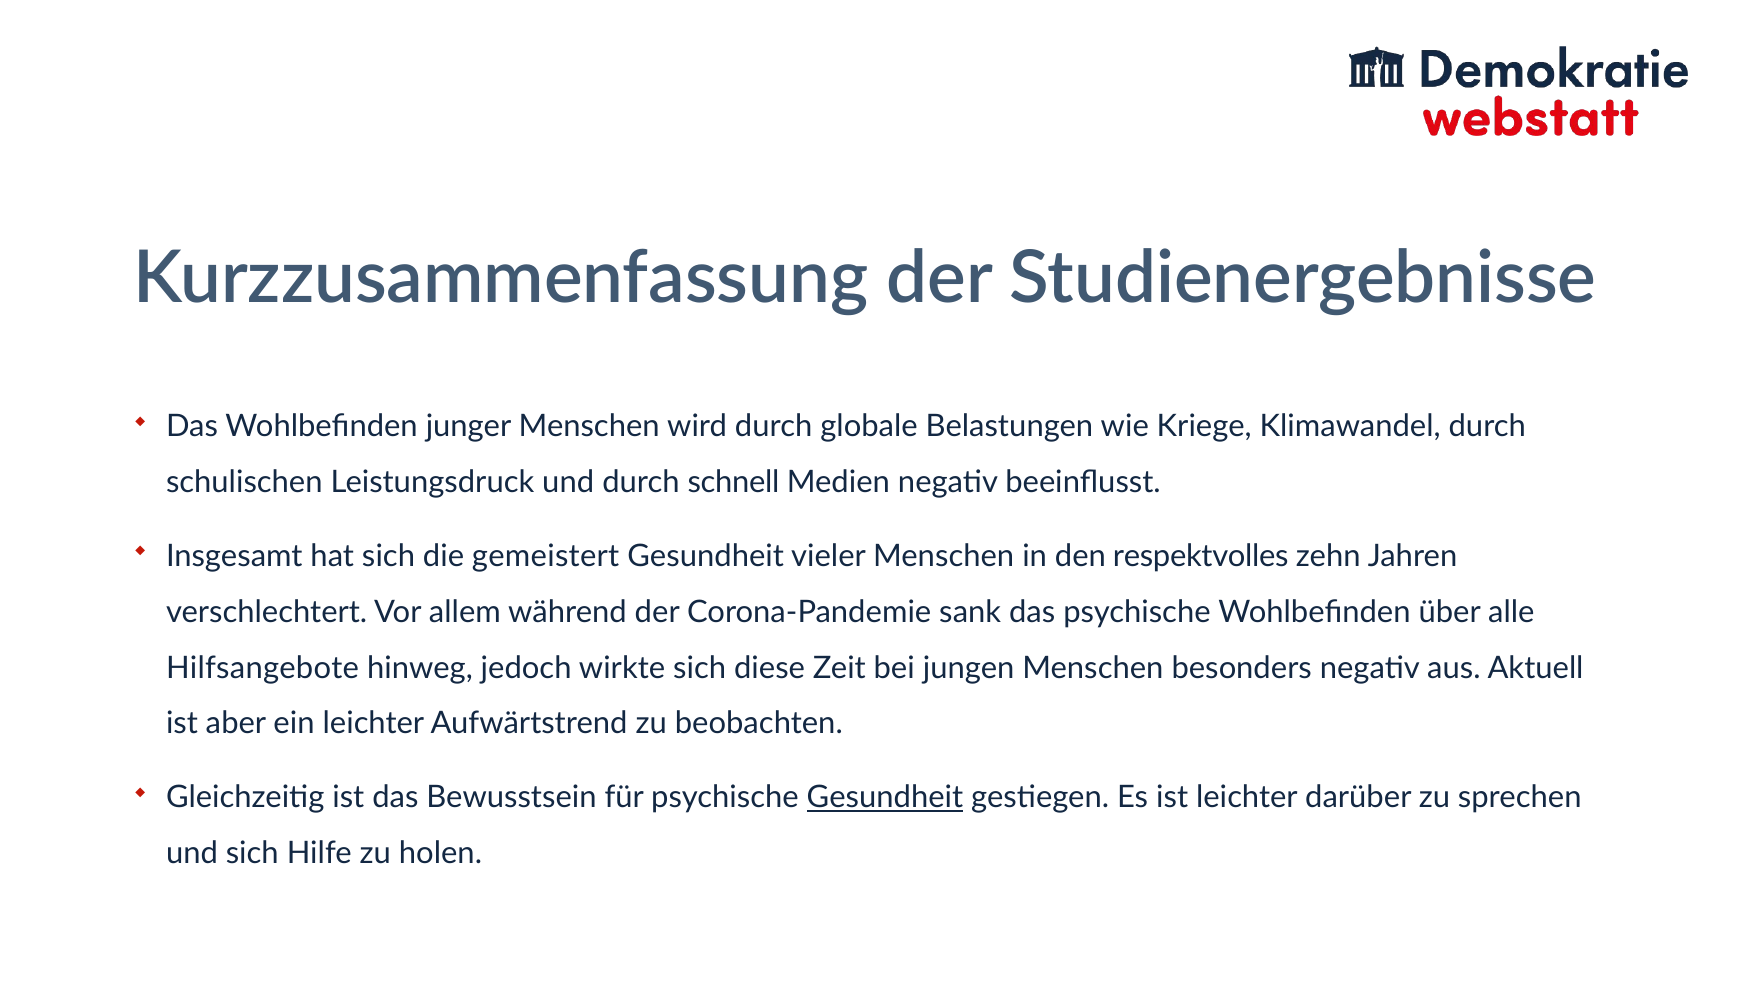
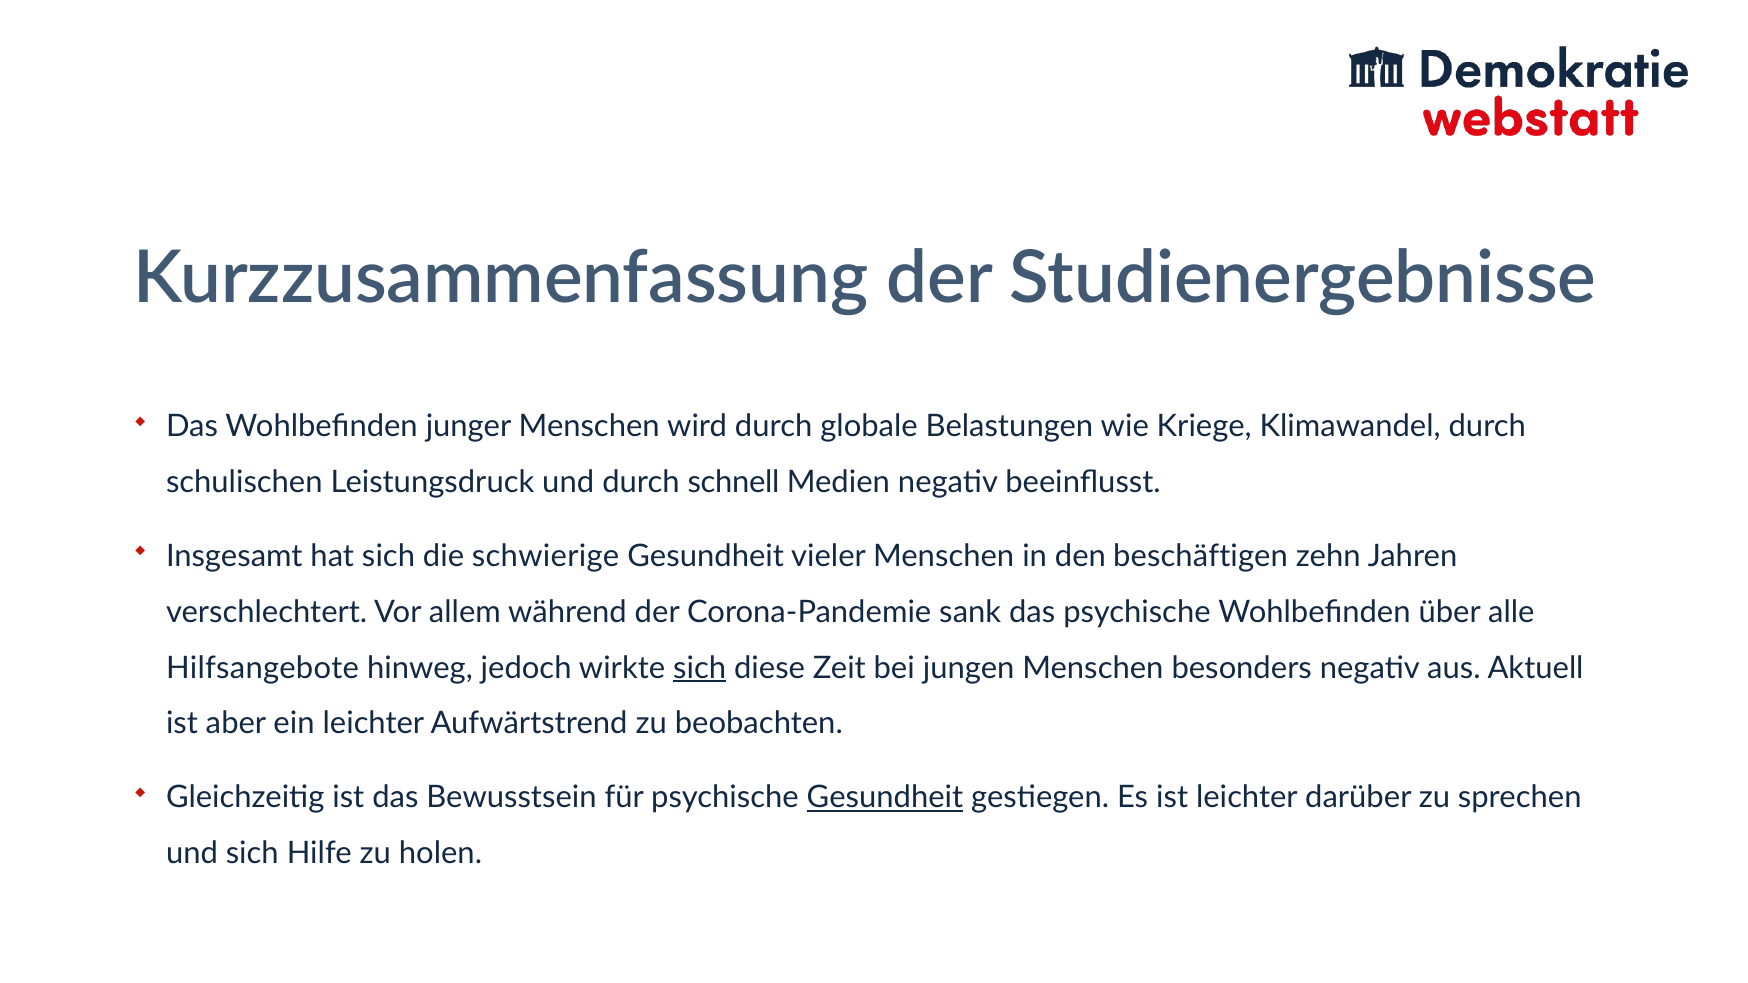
gemeistert: gemeistert -> schwierige
respektvolles: respektvolles -> beschäftigen
sich at (700, 668) underline: none -> present
